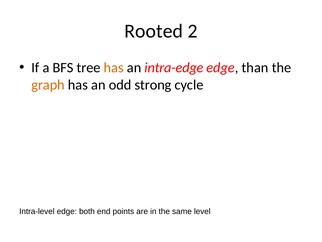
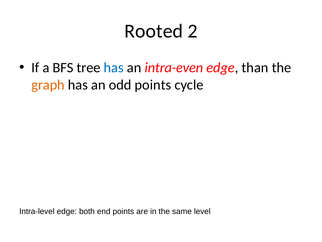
has at (114, 68) colour: orange -> blue
intra-edge: intra-edge -> intra-even
odd strong: strong -> points
